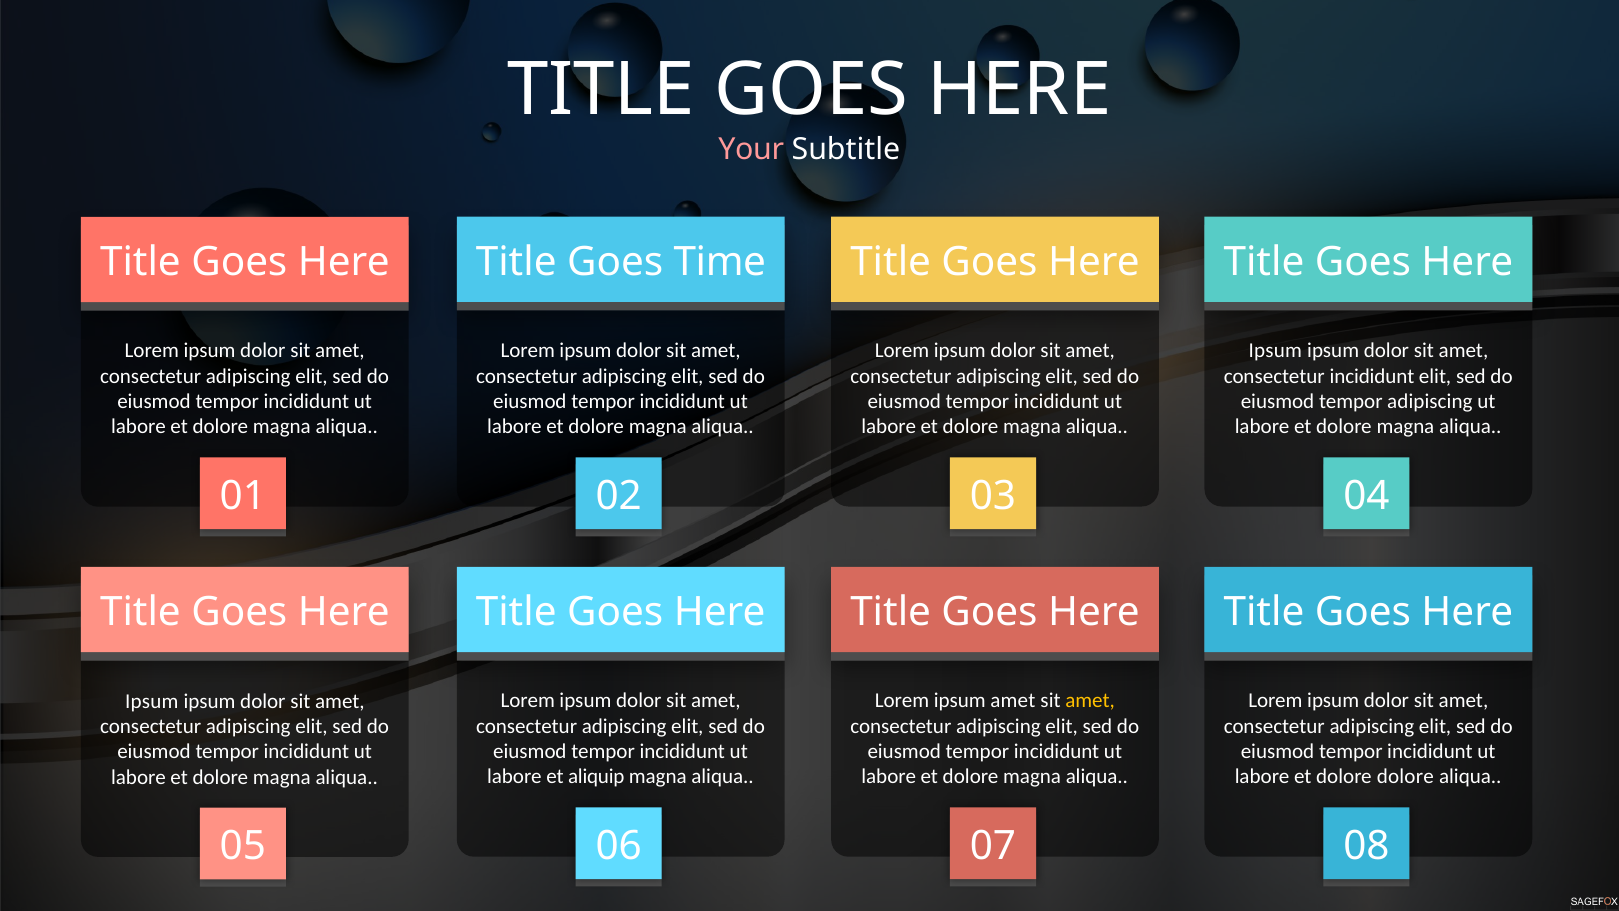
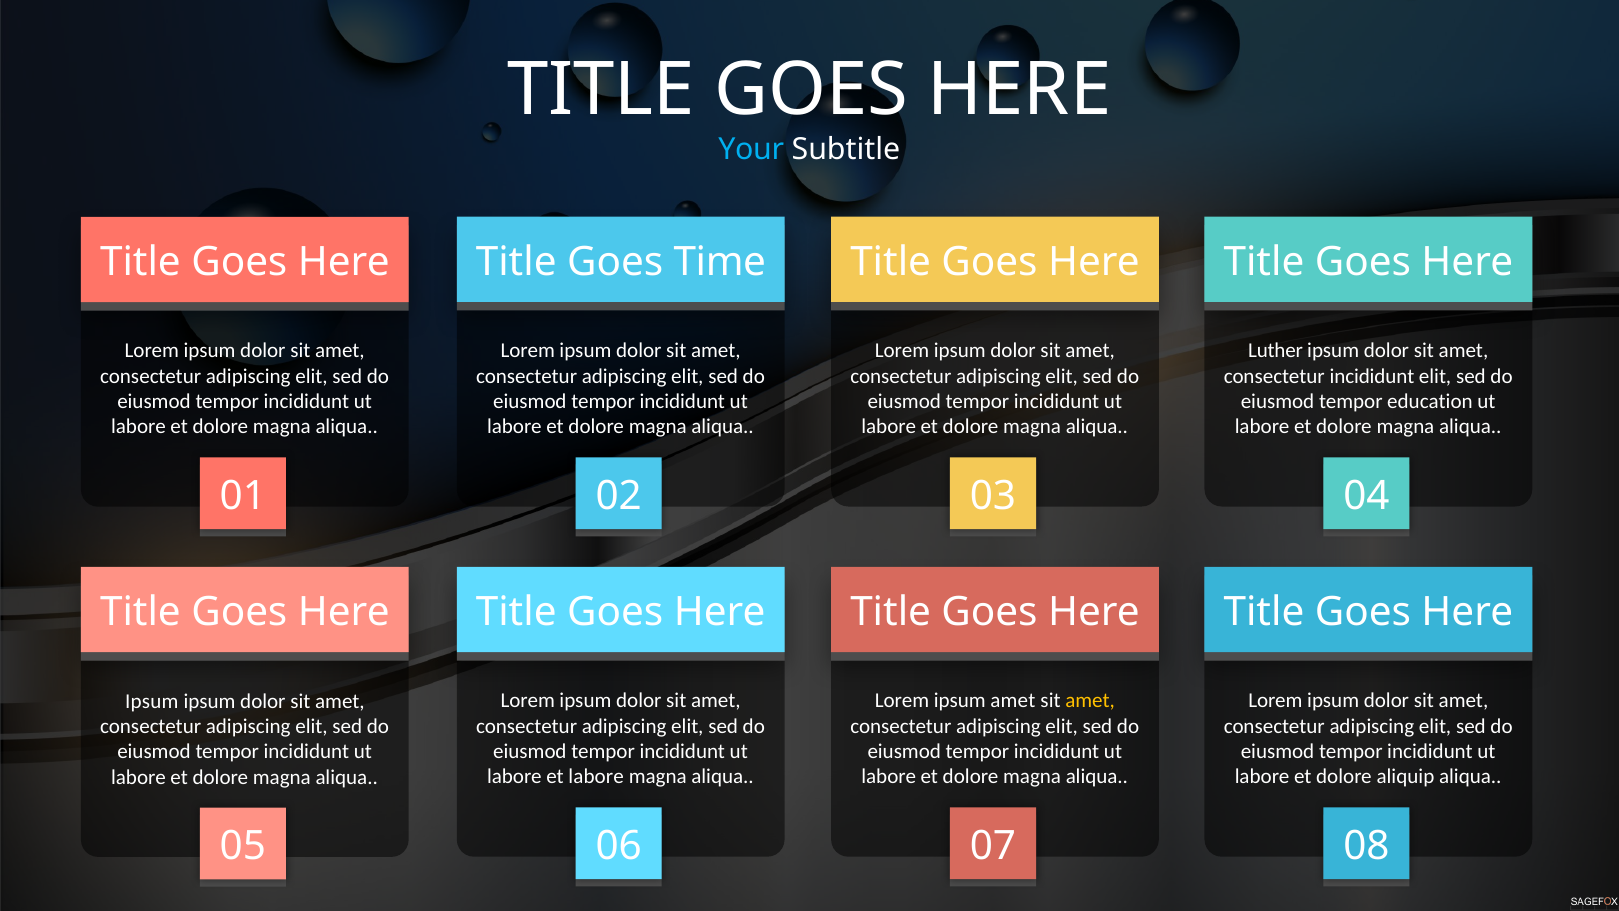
Your colour: pink -> light blue
Ipsum at (1275, 351): Ipsum -> Luther
tempor adipiscing: adipiscing -> education
et aliquip: aliquip -> labore
dolore dolore: dolore -> aliquip
